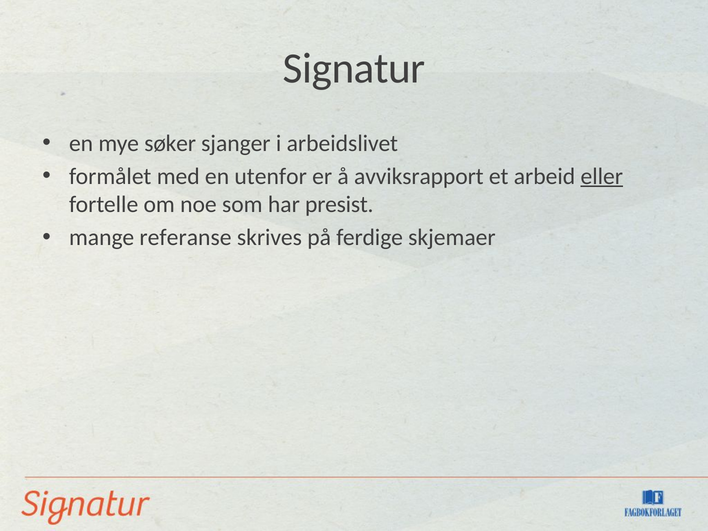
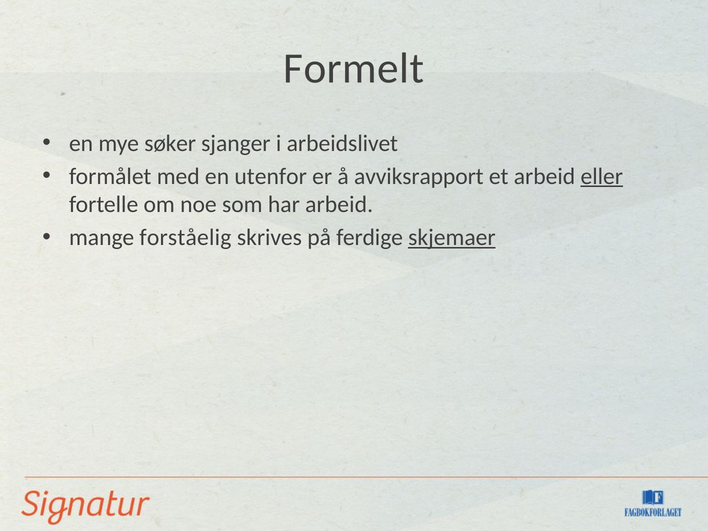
Signatur: Signatur -> Formelt
har presist: presist -> arbeid
referanse: referanse -> forståelig
skjemaer underline: none -> present
